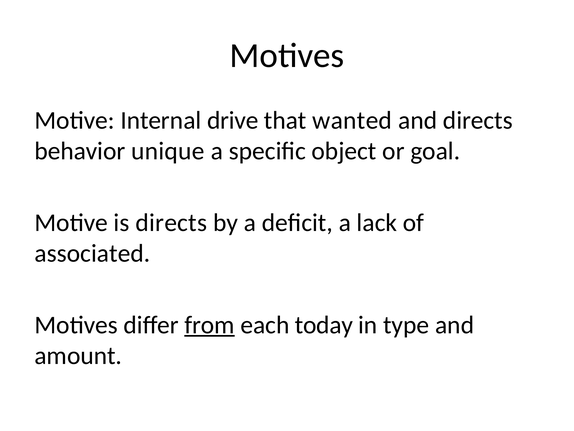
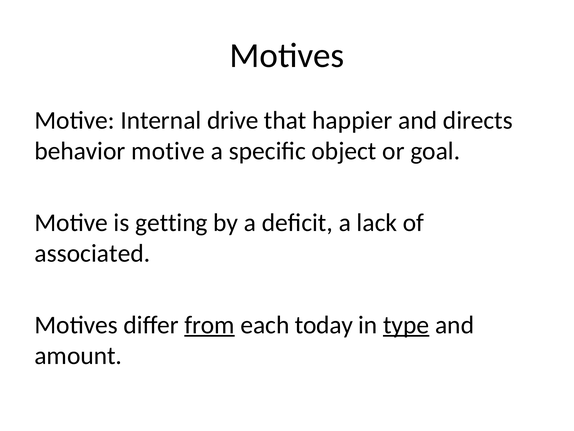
wanted: wanted -> happier
behavior unique: unique -> motive
is directs: directs -> getting
type underline: none -> present
